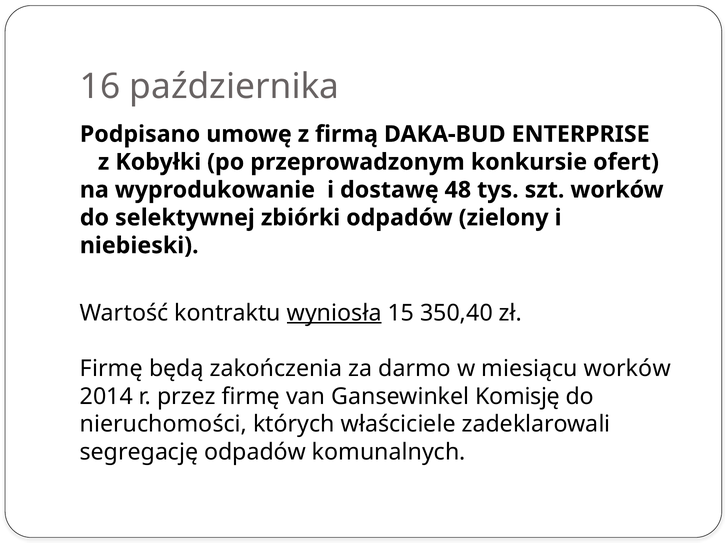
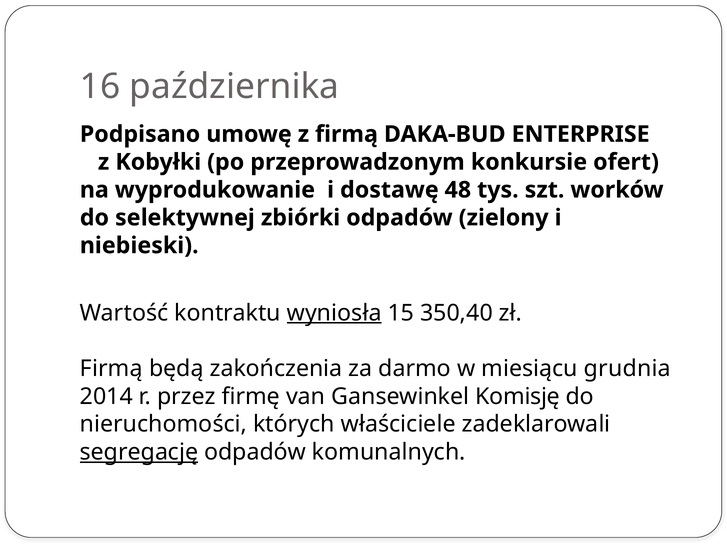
Firmę at (111, 369): Firmę -> Firmą
miesiącu worków: worków -> grudnia
segregację underline: none -> present
